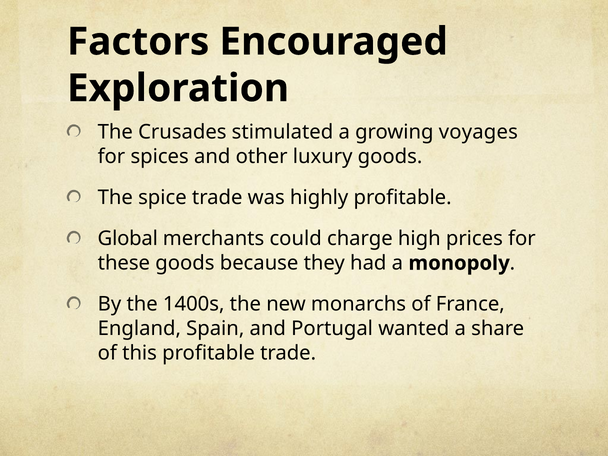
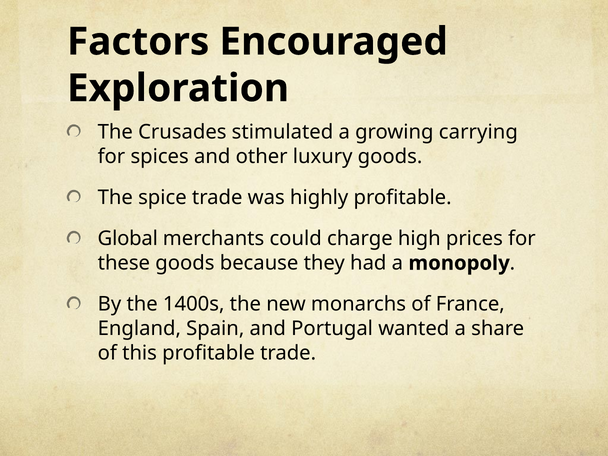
voyages: voyages -> carrying
